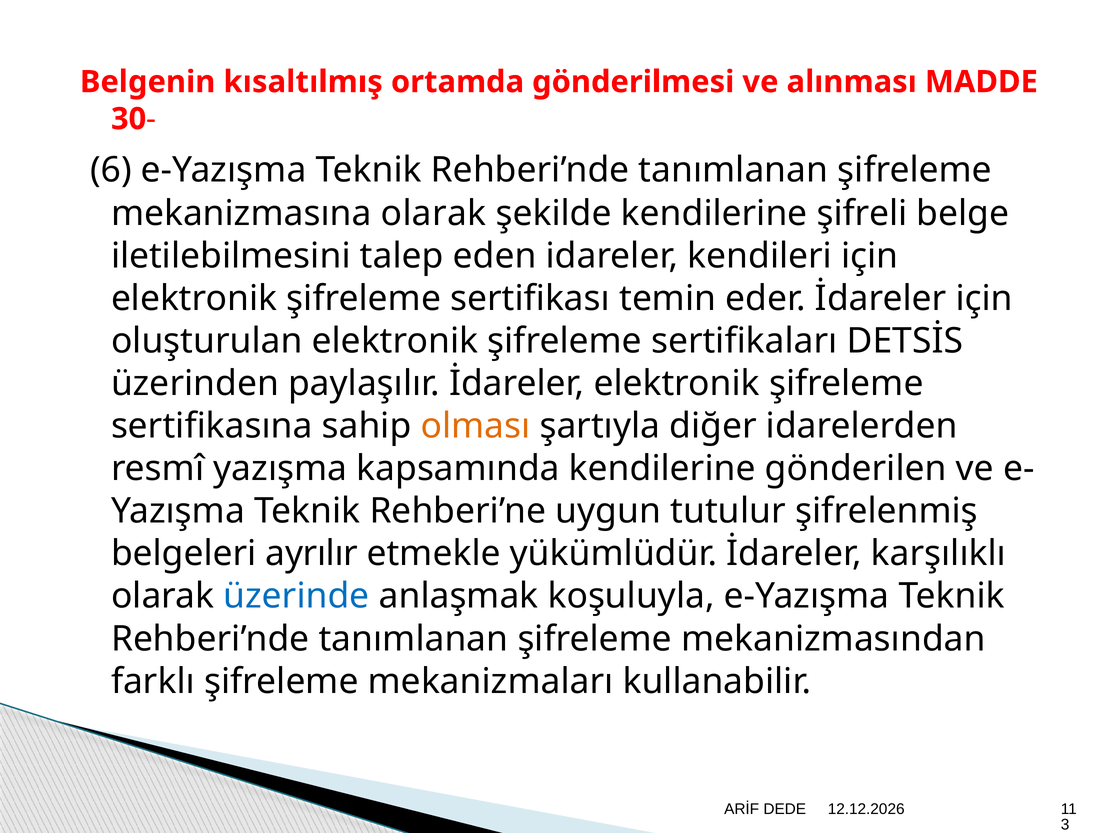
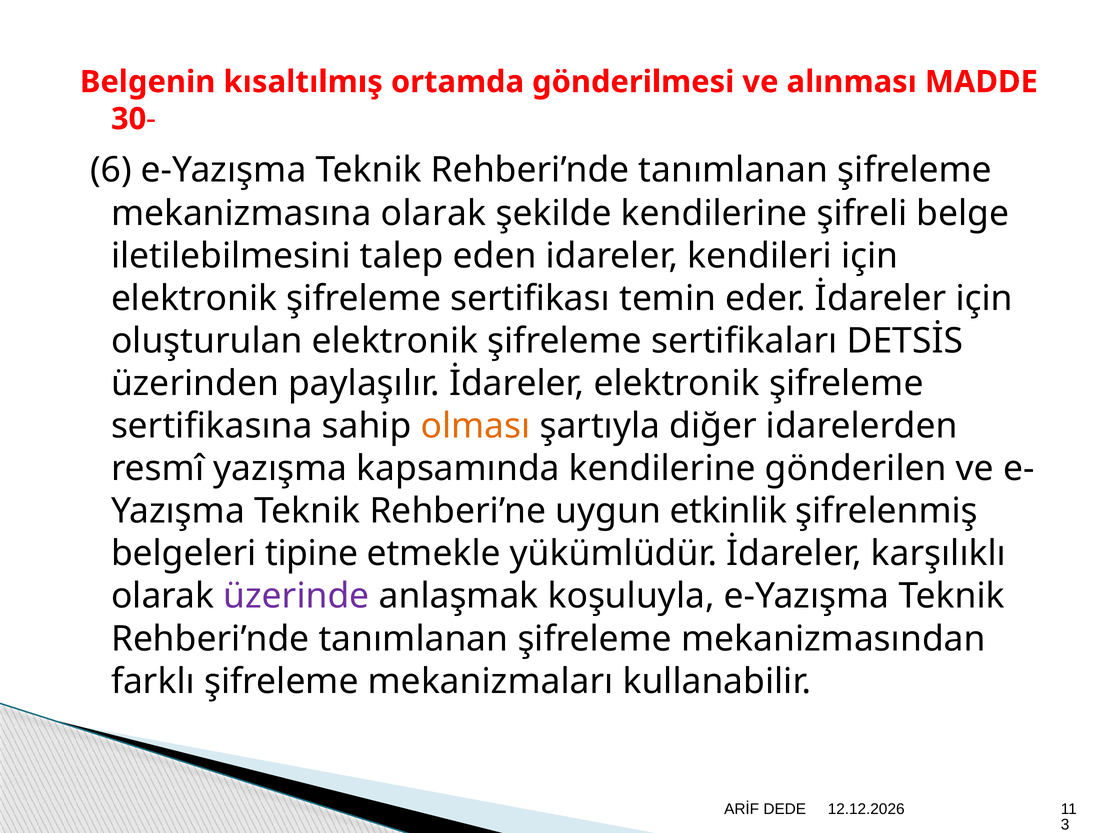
tutulur: tutulur -> etkinlik
ayrılır: ayrılır -> tipine
üzerinde colour: blue -> purple
